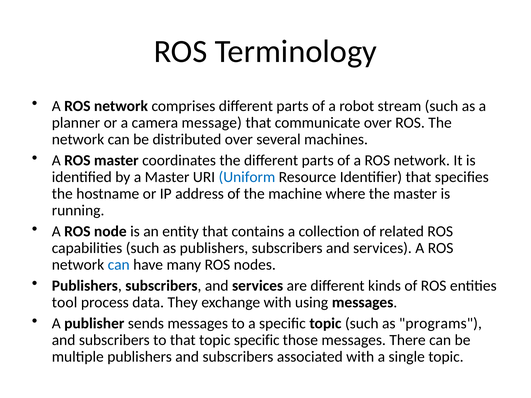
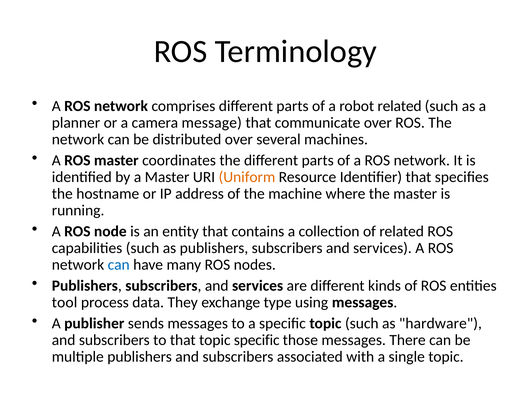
robot stream: stream -> related
Uniform colour: blue -> orange
exchange with: with -> type
programs: programs -> hardware
